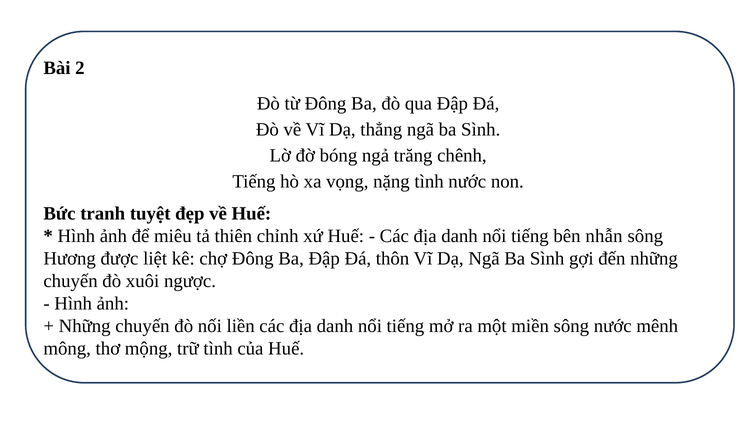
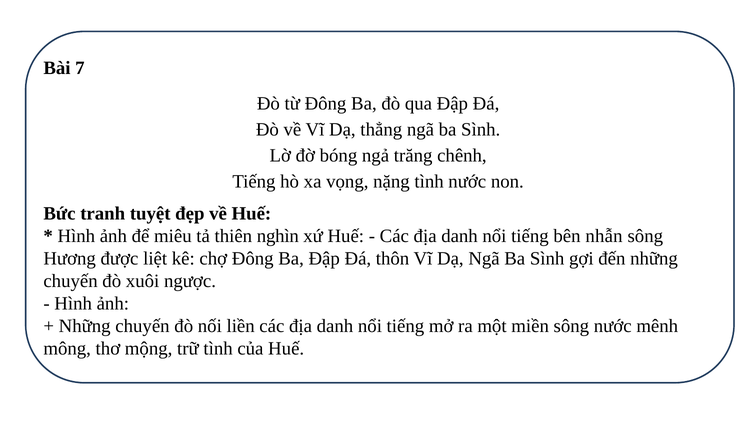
2: 2 -> 7
chỉnh: chỉnh -> nghìn
